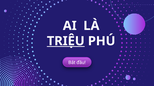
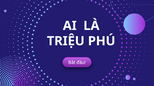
TRIỆU underline: present -> none
